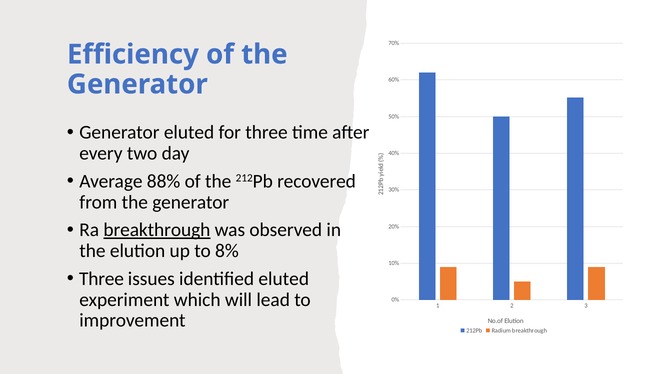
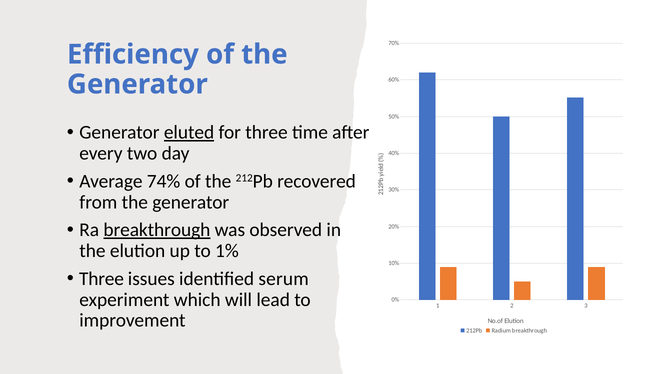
eluted at (189, 132) underline: none -> present
88%: 88% -> 74%
8%: 8% -> 1%
identified eluted: eluted -> serum
